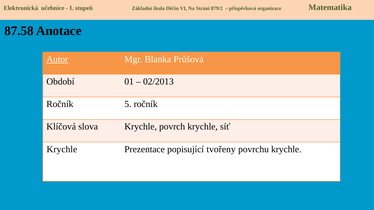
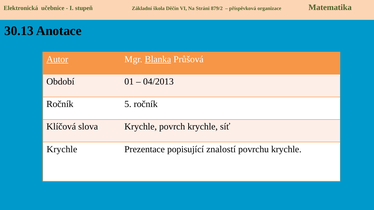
87.58: 87.58 -> 30.13
Blanka underline: none -> present
02/2013: 02/2013 -> 04/2013
tvořeny: tvořeny -> znalostí
